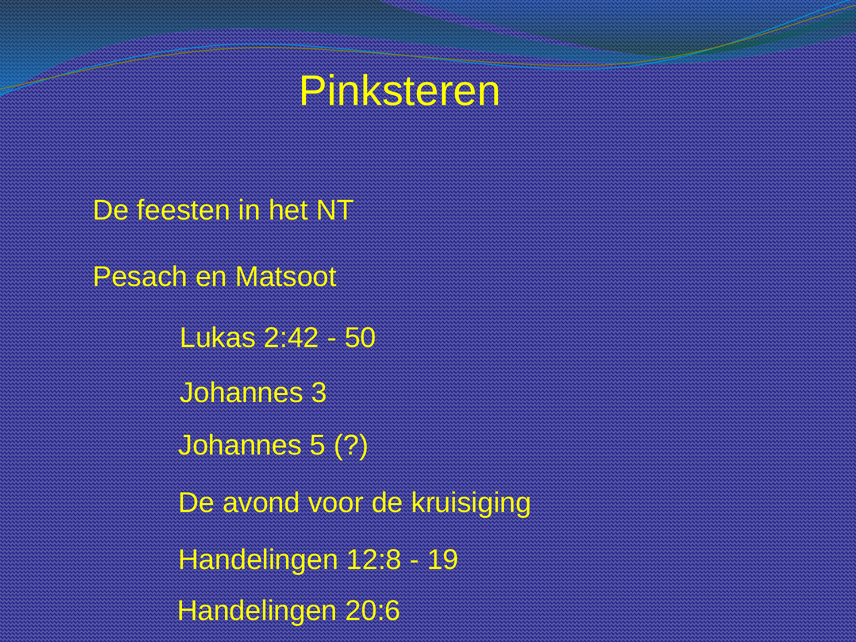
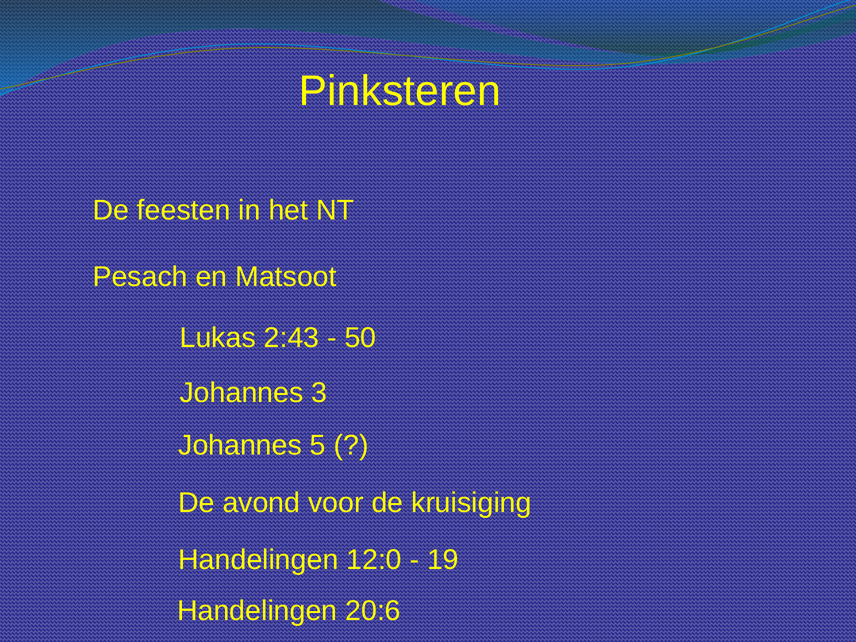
2:42: 2:42 -> 2:43
12:8: 12:8 -> 12:0
